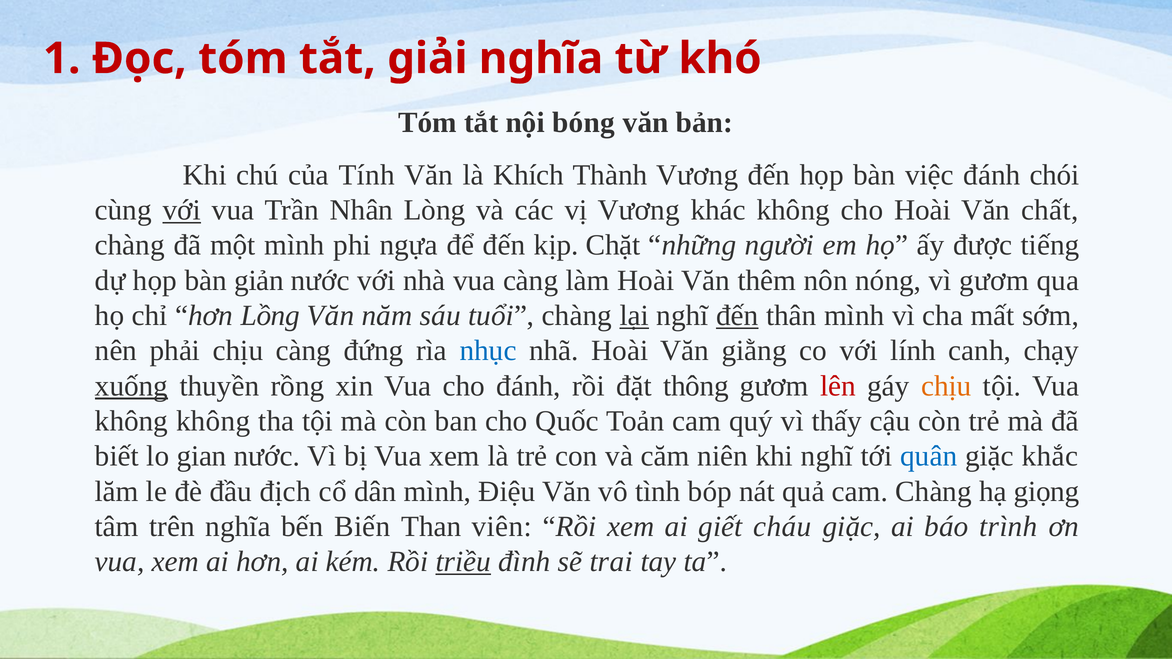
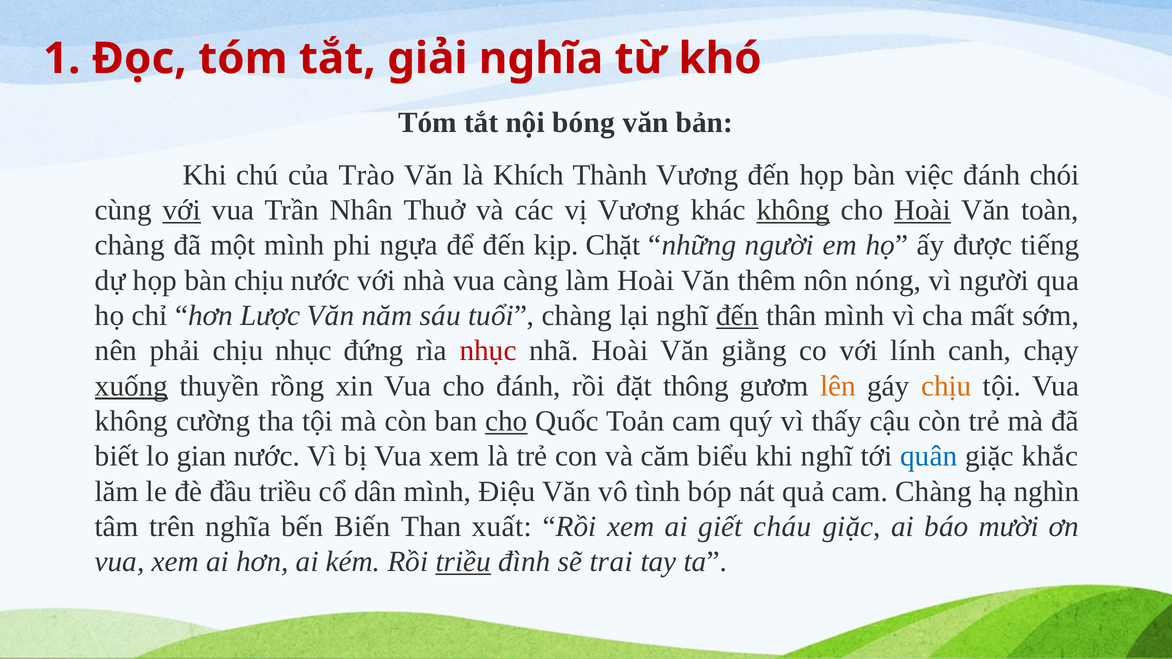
Tính: Tính -> Trào
Lòng: Lòng -> Thuở
không at (793, 210) underline: none -> present
Hoài at (923, 210) underline: none -> present
chất: chất -> toàn
bàn giản: giản -> chịu
vì gươm: gươm -> người
Lồng: Lồng -> Lược
lại underline: present -> none
chịu càng: càng -> nhục
nhục at (488, 351) colour: blue -> red
lên colour: red -> orange
không không: không -> cường
cho at (506, 421) underline: none -> present
niên: niên -> biểu
đầu địch: địch -> triều
giọng: giọng -> nghìn
viên: viên -> xuất
trình: trình -> mười
